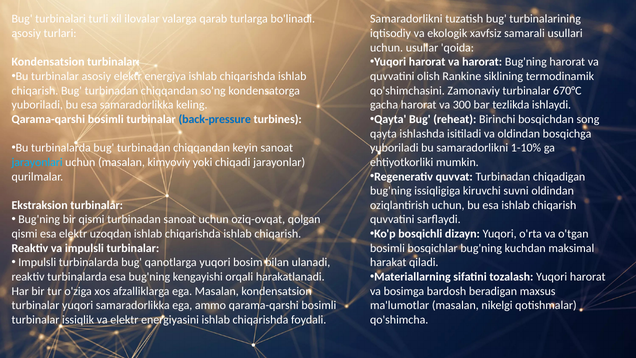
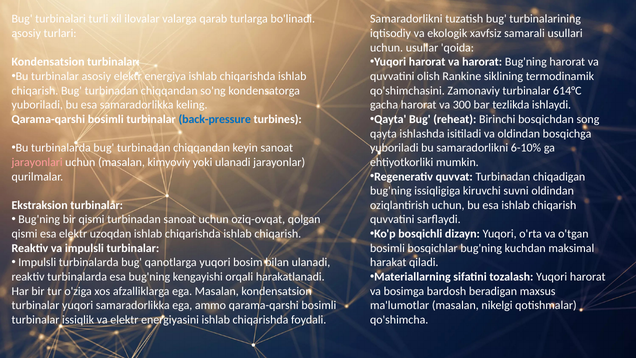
670°C: 670°C -> 614°C
1-10%: 1-10% -> 6-10%
jarayonlari colour: light blue -> pink
yoki chiqadi: chiqadi -> ulanadi
